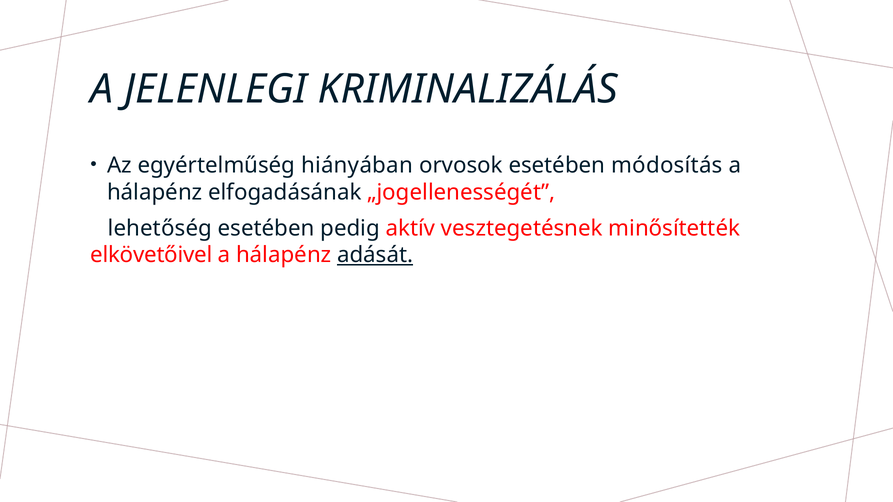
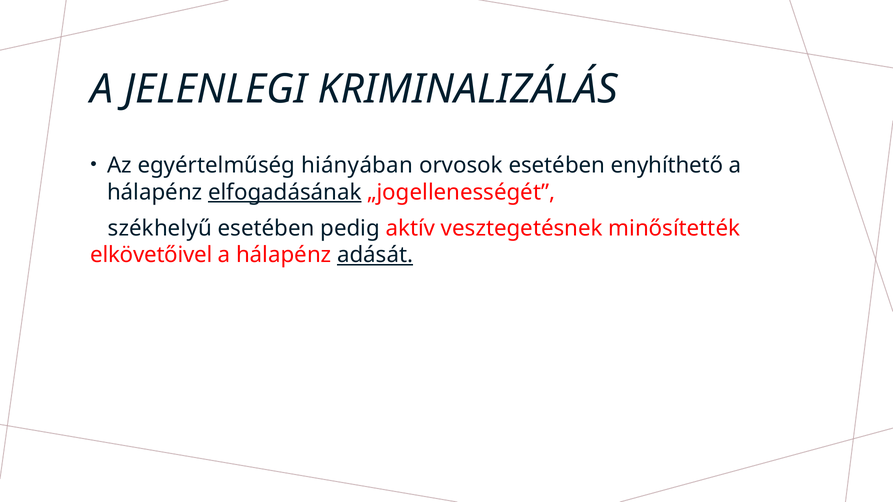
módosítás: módosítás -> enyhíthető
elfogadásának underline: none -> present
lehetőség: lehetőség -> székhelyű
